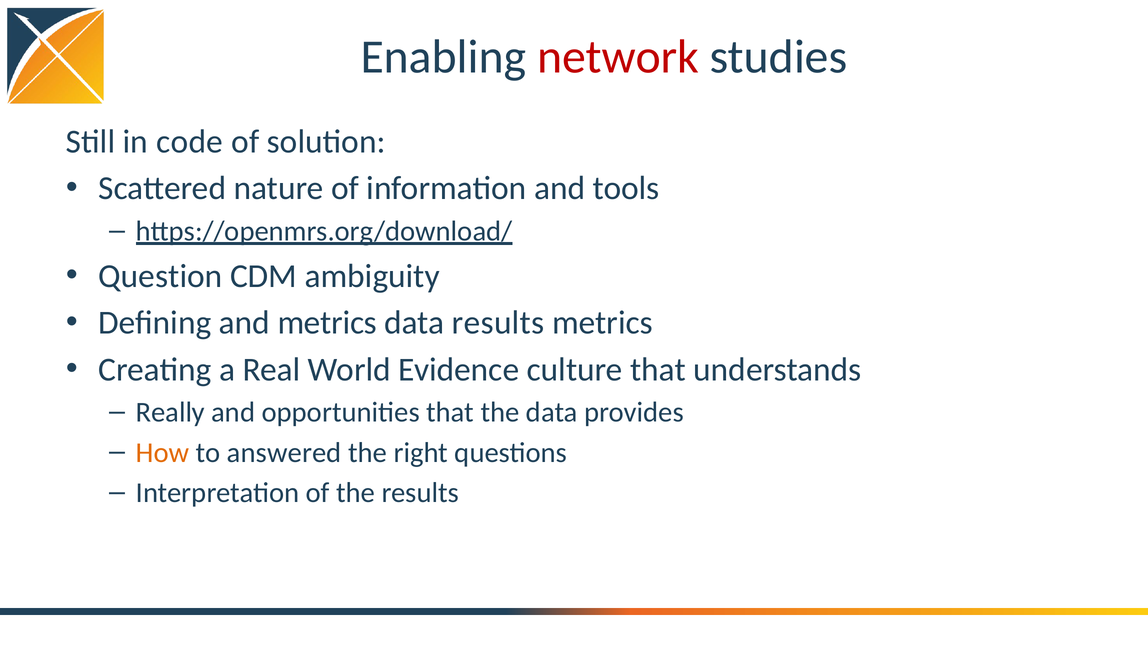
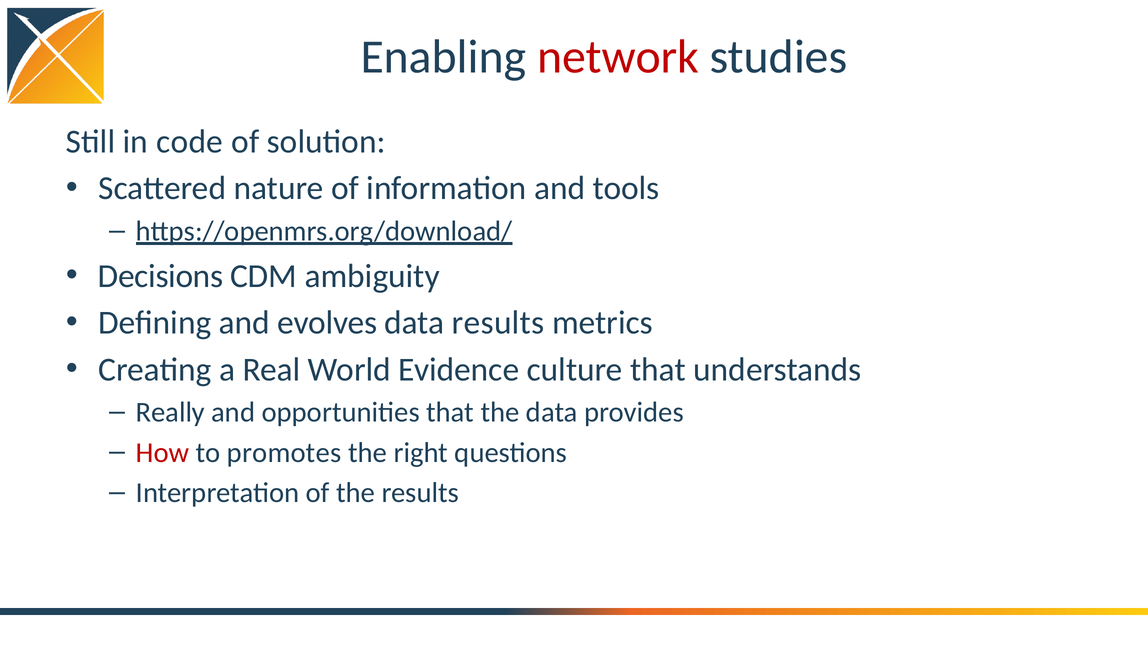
Question: Question -> Decisions
and metrics: metrics -> evolves
How colour: orange -> red
answered: answered -> promotes
